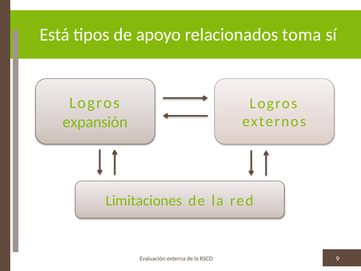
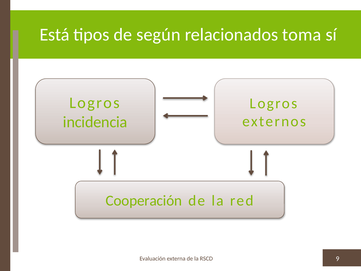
apoyo: apoyo -> según
expansión: expansión -> incidencia
Limitaciones: Limitaciones -> Cooperación
